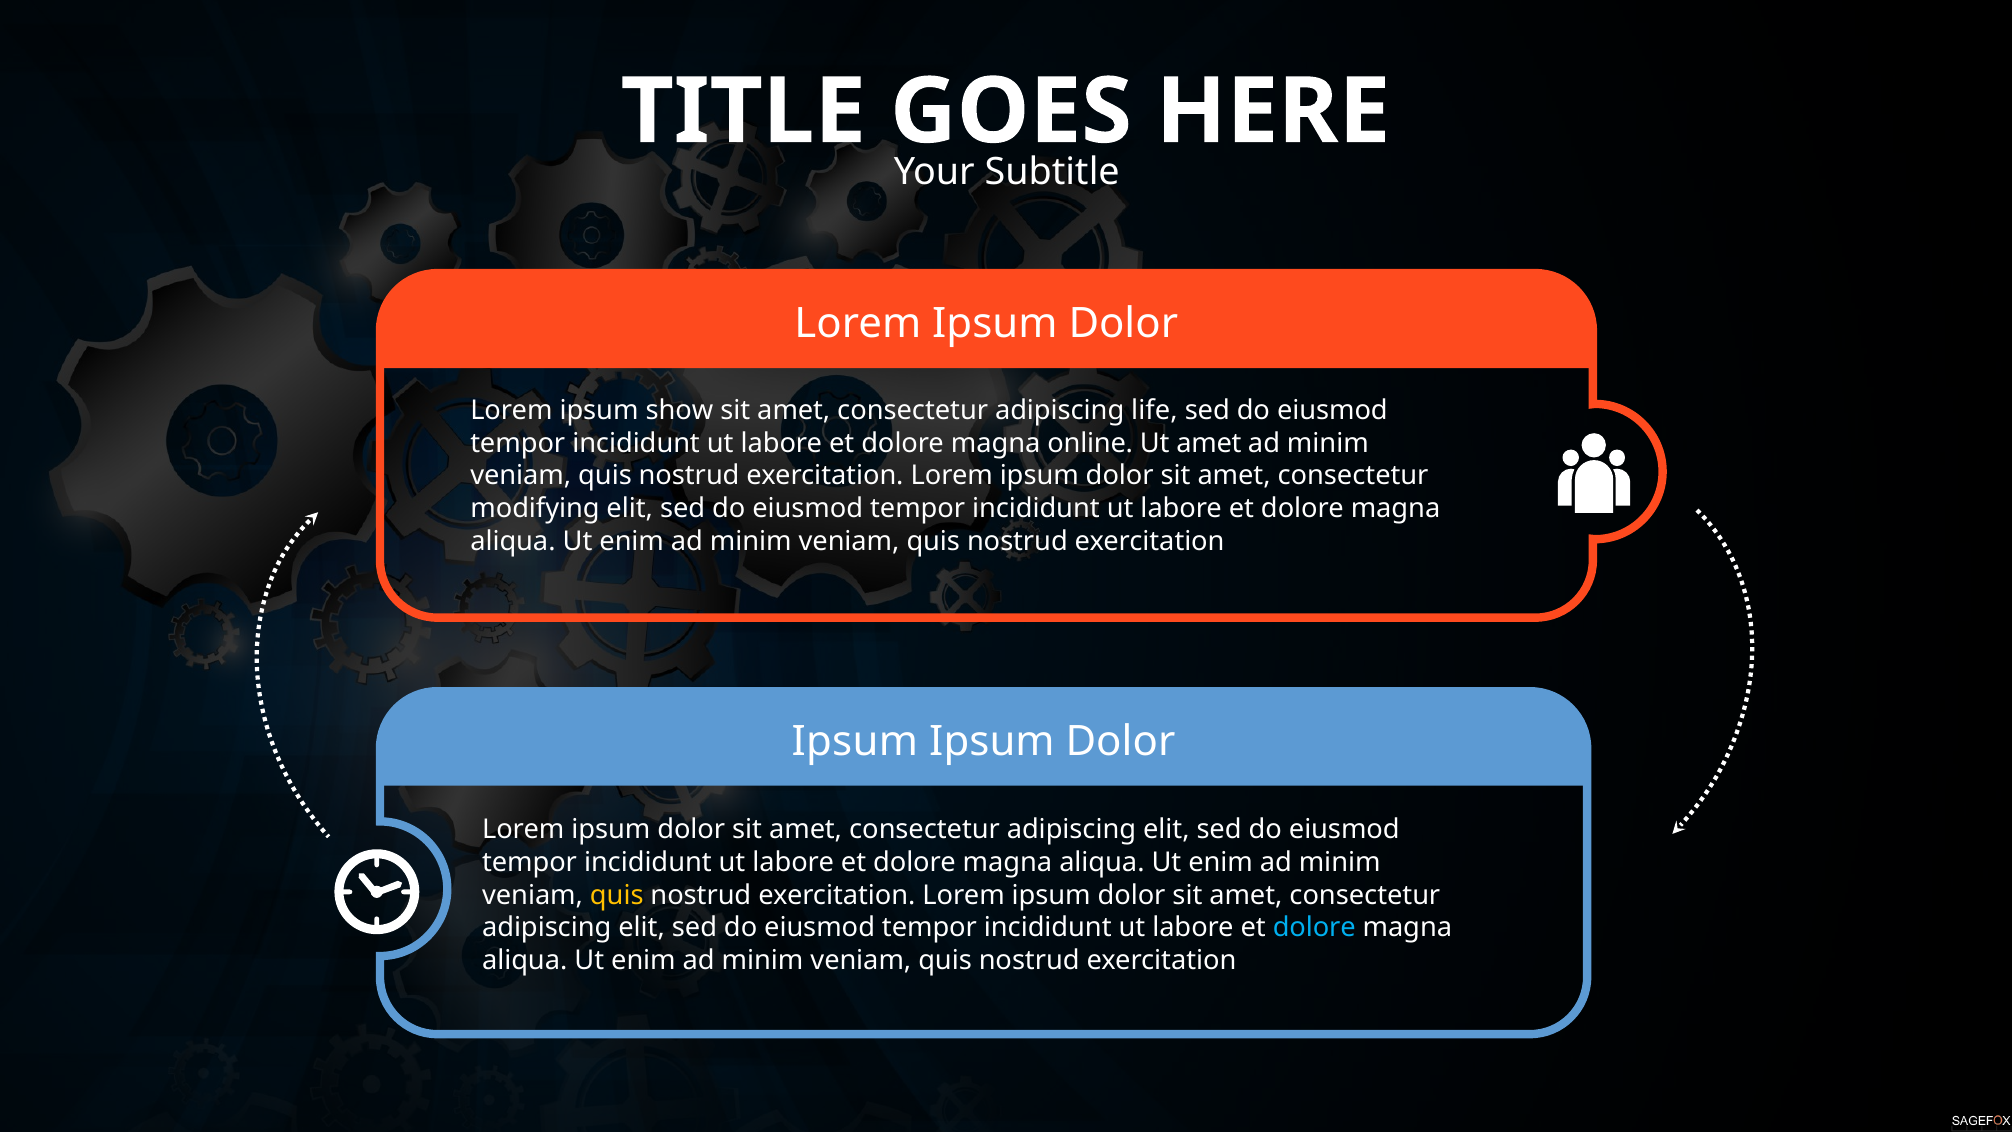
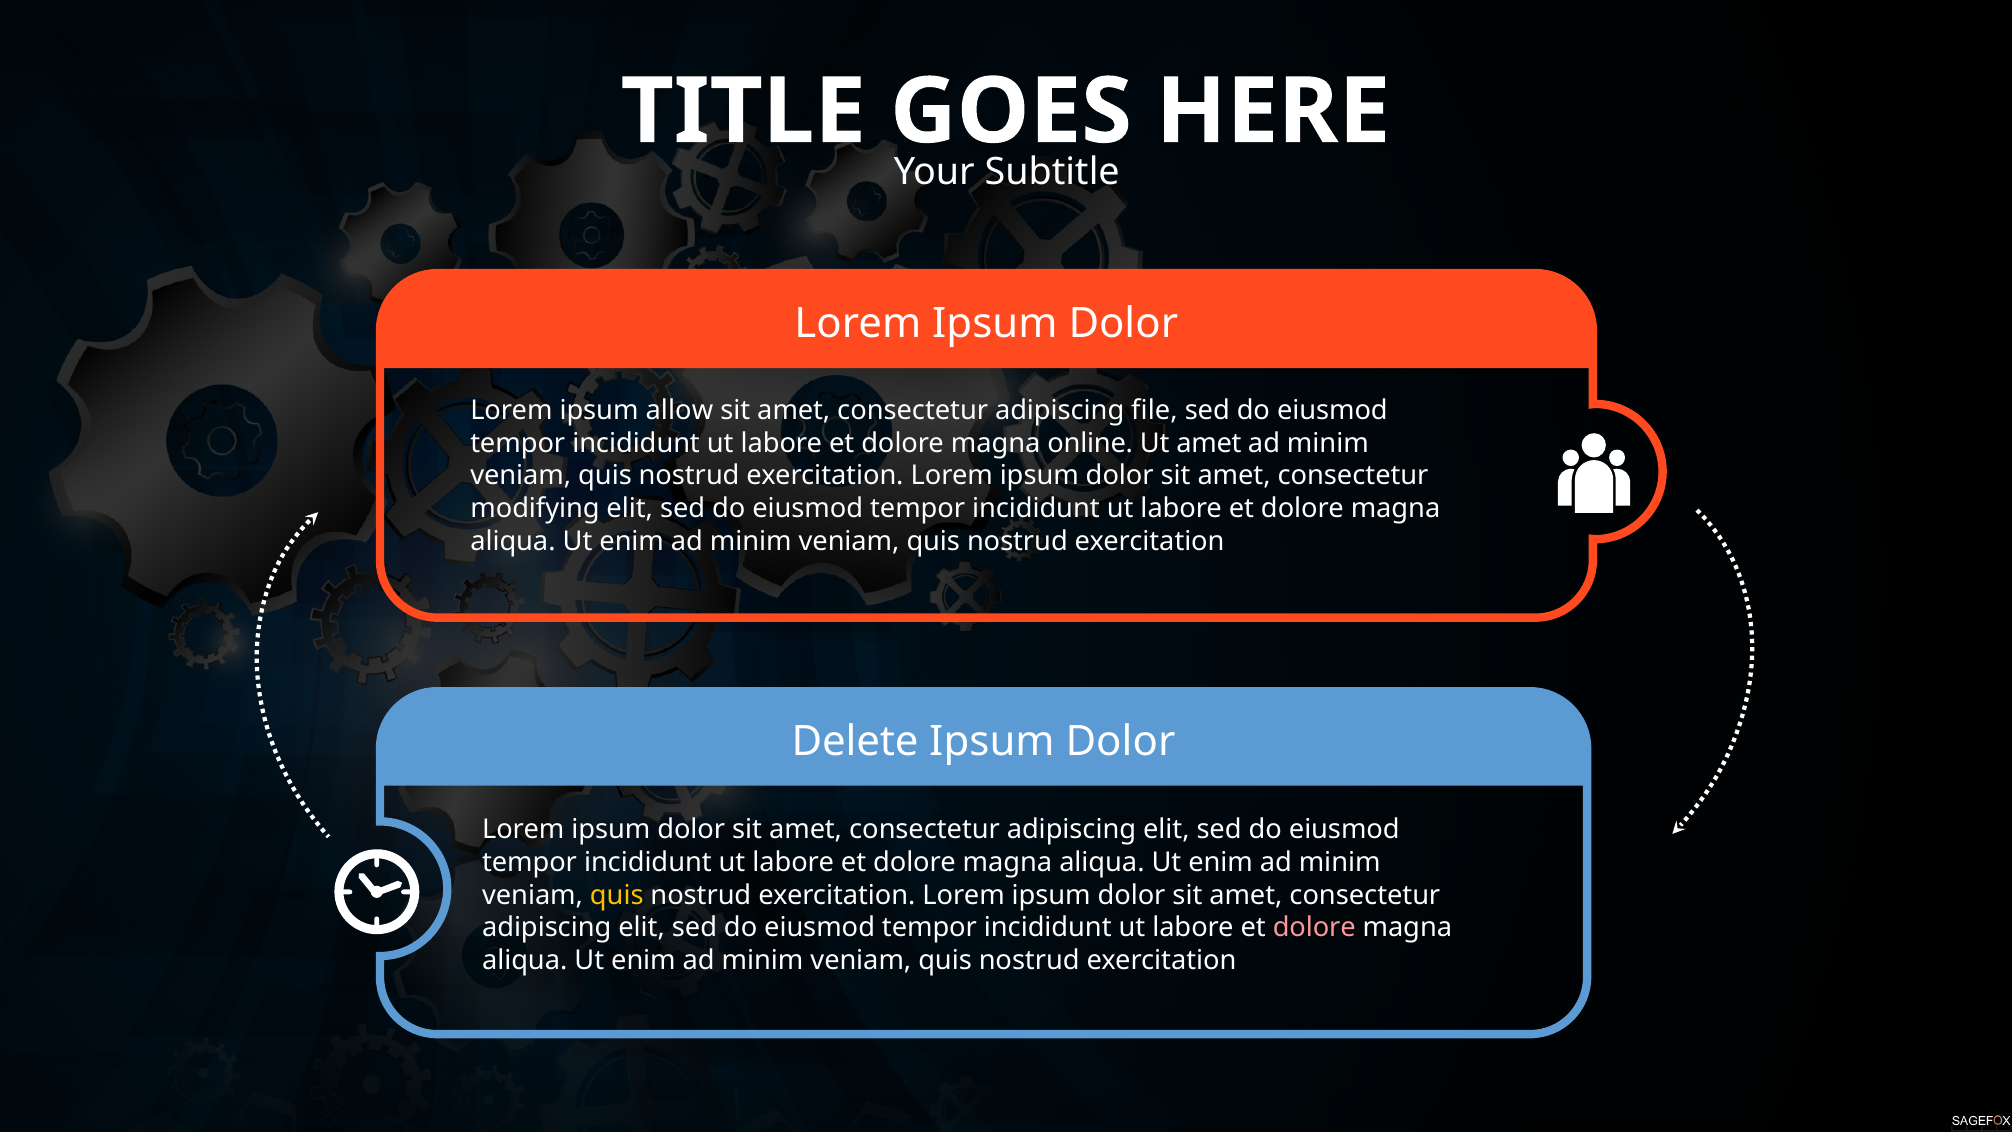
show: show -> allow
life: life -> file
Ipsum at (855, 741): Ipsum -> Delete
dolore at (1314, 928) colour: light blue -> pink
